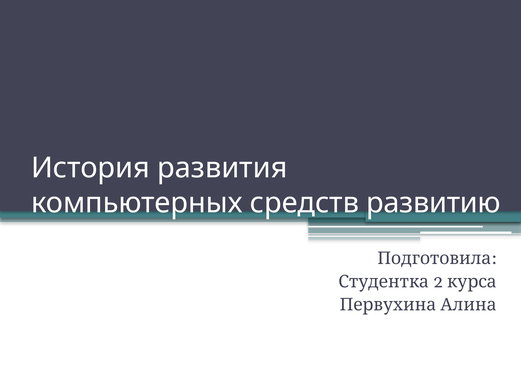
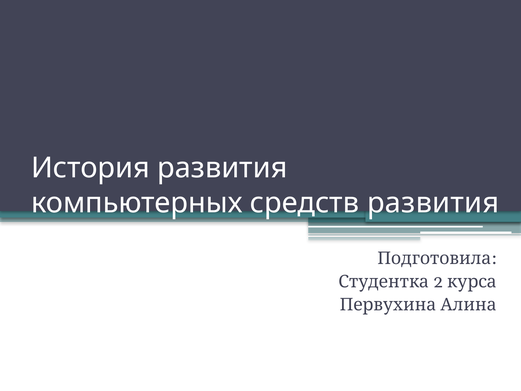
средств развитию: развитию -> развития
